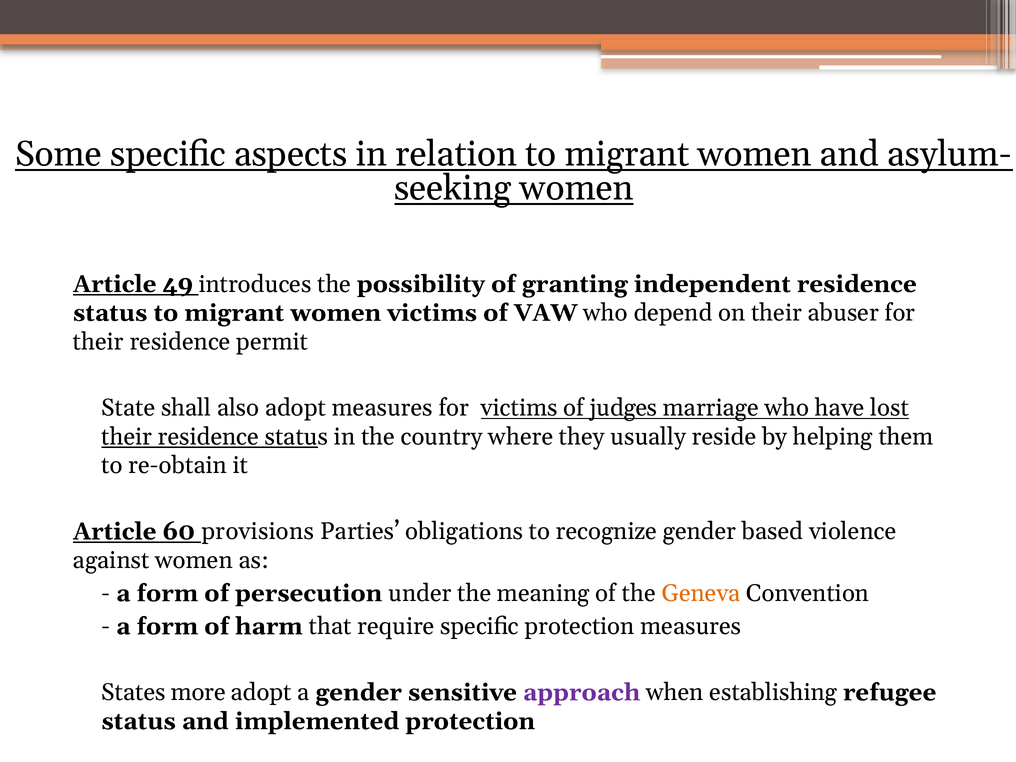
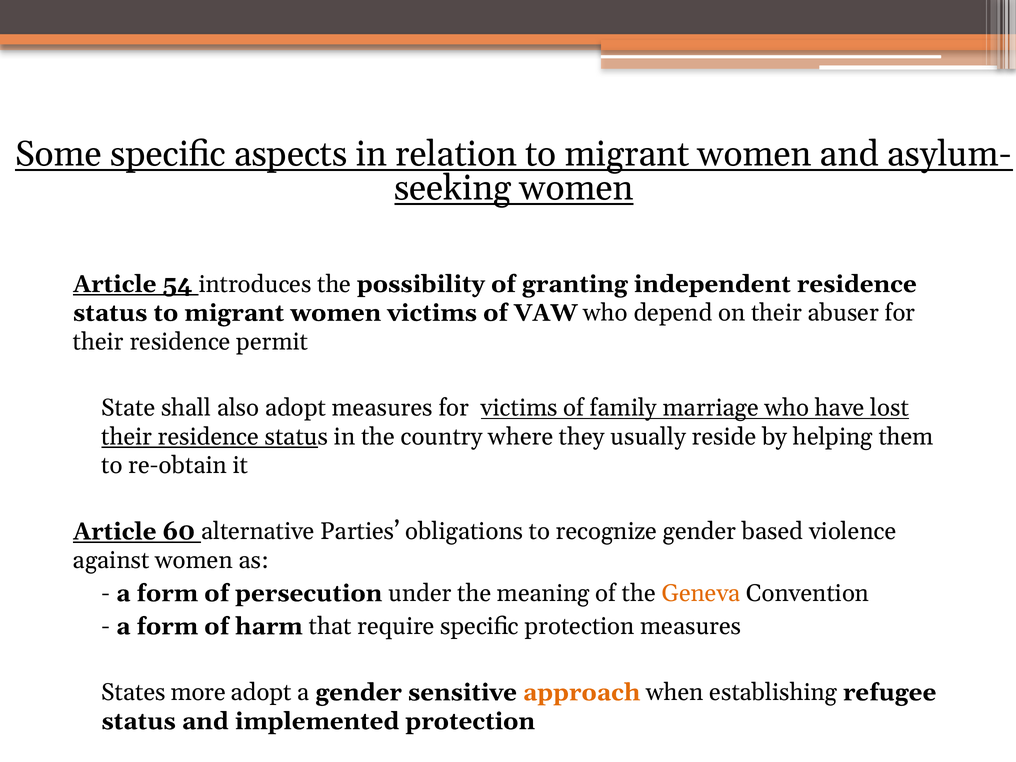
49: 49 -> 54
judges: judges -> family
provisions: provisions -> alternative
approach colour: purple -> orange
